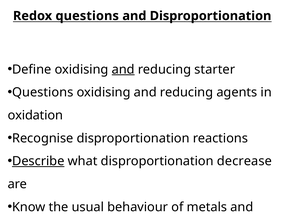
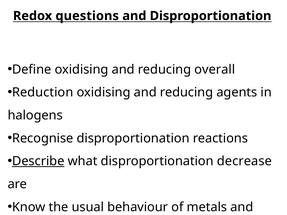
and at (123, 69) underline: present -> none
starter: starter -> overall
Questions at (43, 92): Questions -> Reduction
oxidation at (35, 115): oxidation -> halogens
